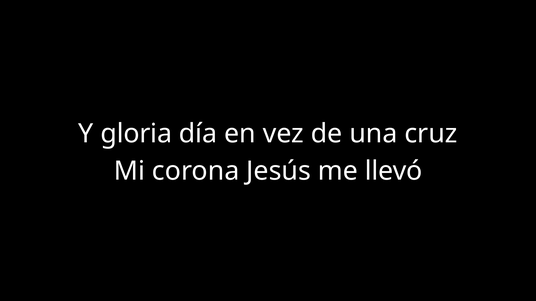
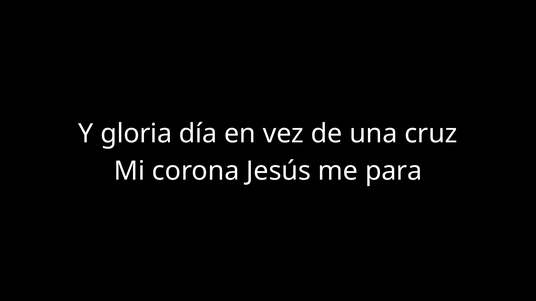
llevó: llevó -> para
